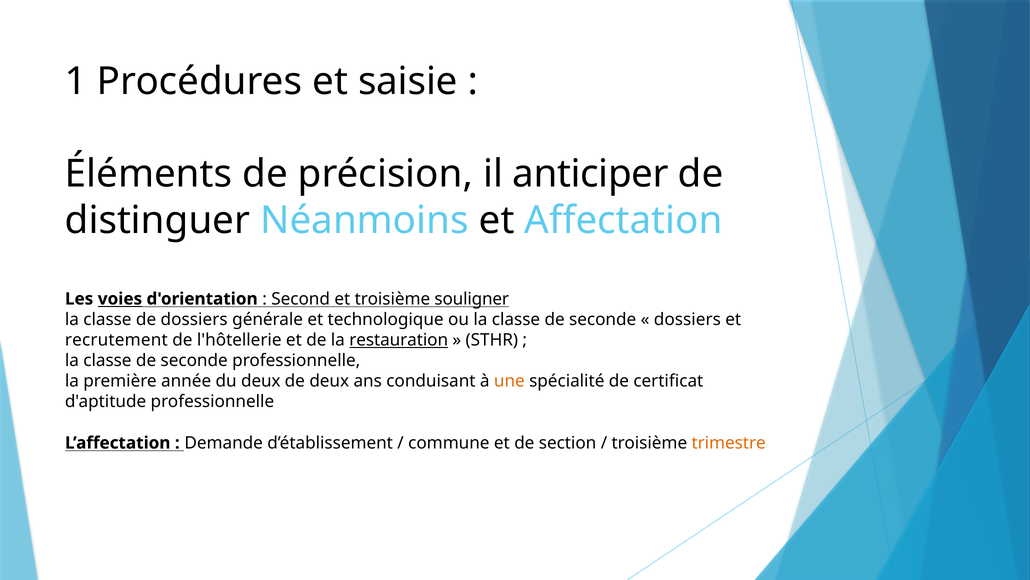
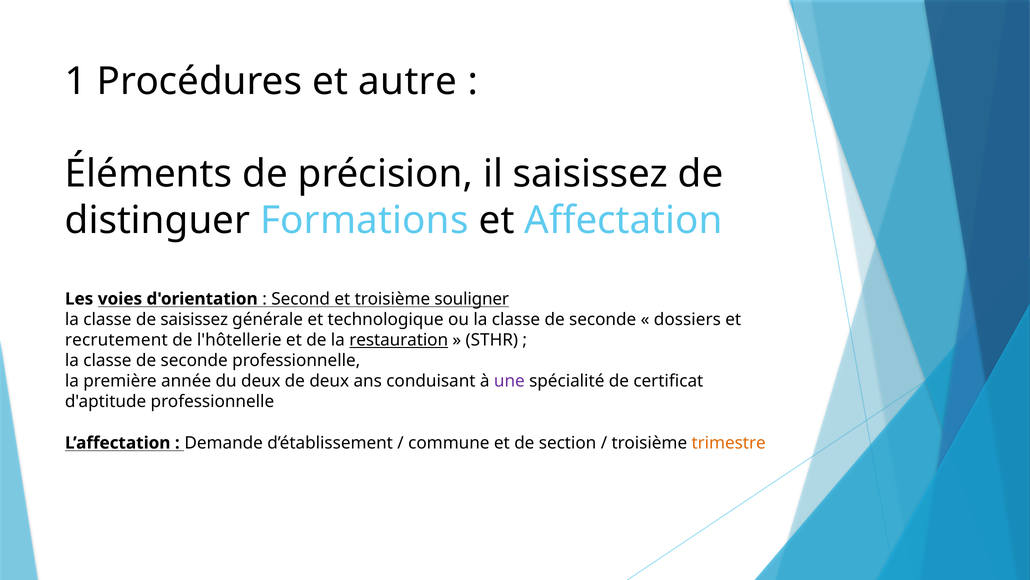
saisie: saisie -> autre
il anticiper: anticiper -> saisissez
Néanmoins: Néanmoins -> Formations
voies underline: present -> none
de dossiers: dossiers -> saisissez
une colour: orange -> purple
